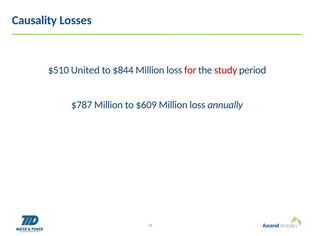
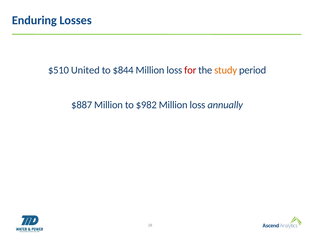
Causality: Causality -> Enduring
study colour: red -> orange
$787: $787 -> $887
$609: $609 -> $982
